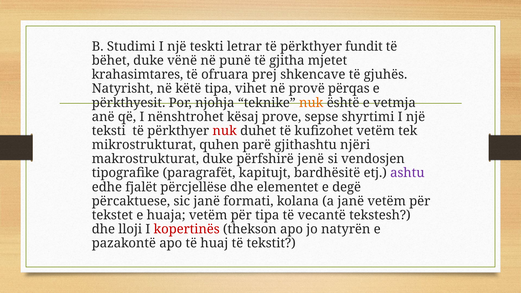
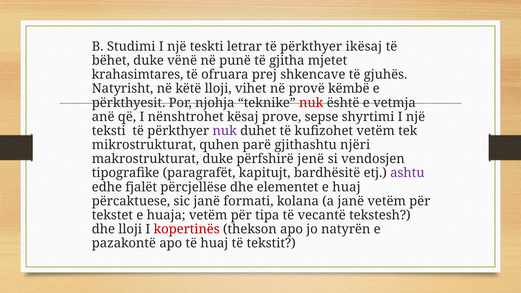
fundit: fundit -> ikësaj
këtë tipa: tipa -> lloji
përqas: përqas -> këmbë
nuk at (311, 103) colour: orange -> red
nuk at (225, 131) colour: red -> purple
e degë: degë -> huaj
